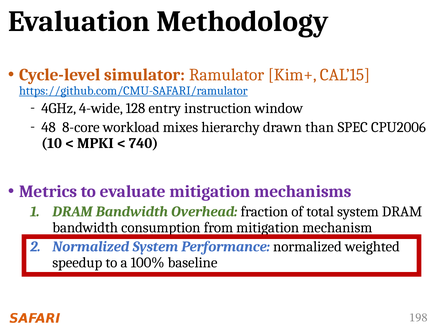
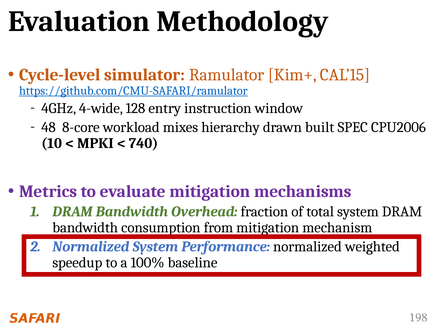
than: than -> built
